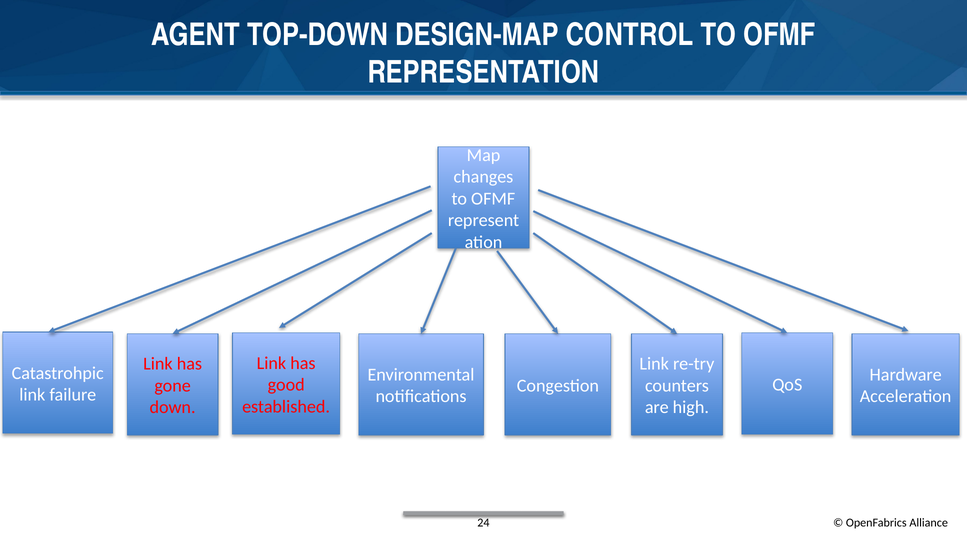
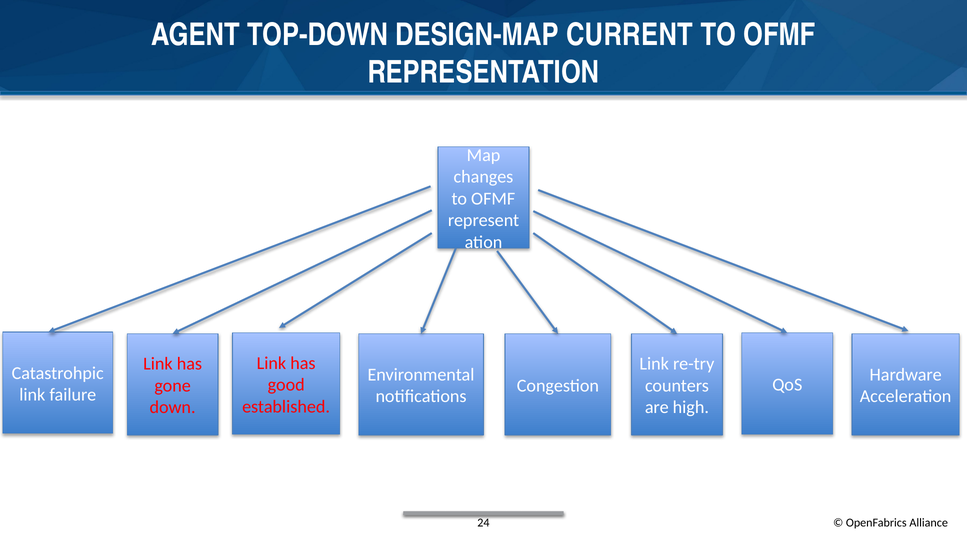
CONTROL: CONTROL -> CURRENT
